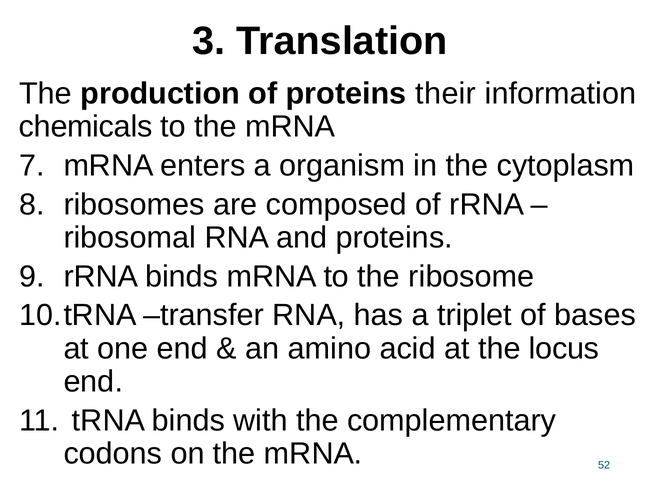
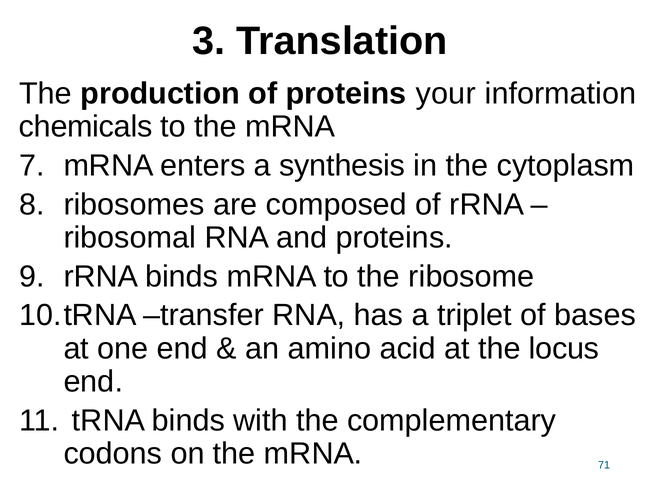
their: their -> your
organism: organism -> synthesis
52: 52 -> 71
